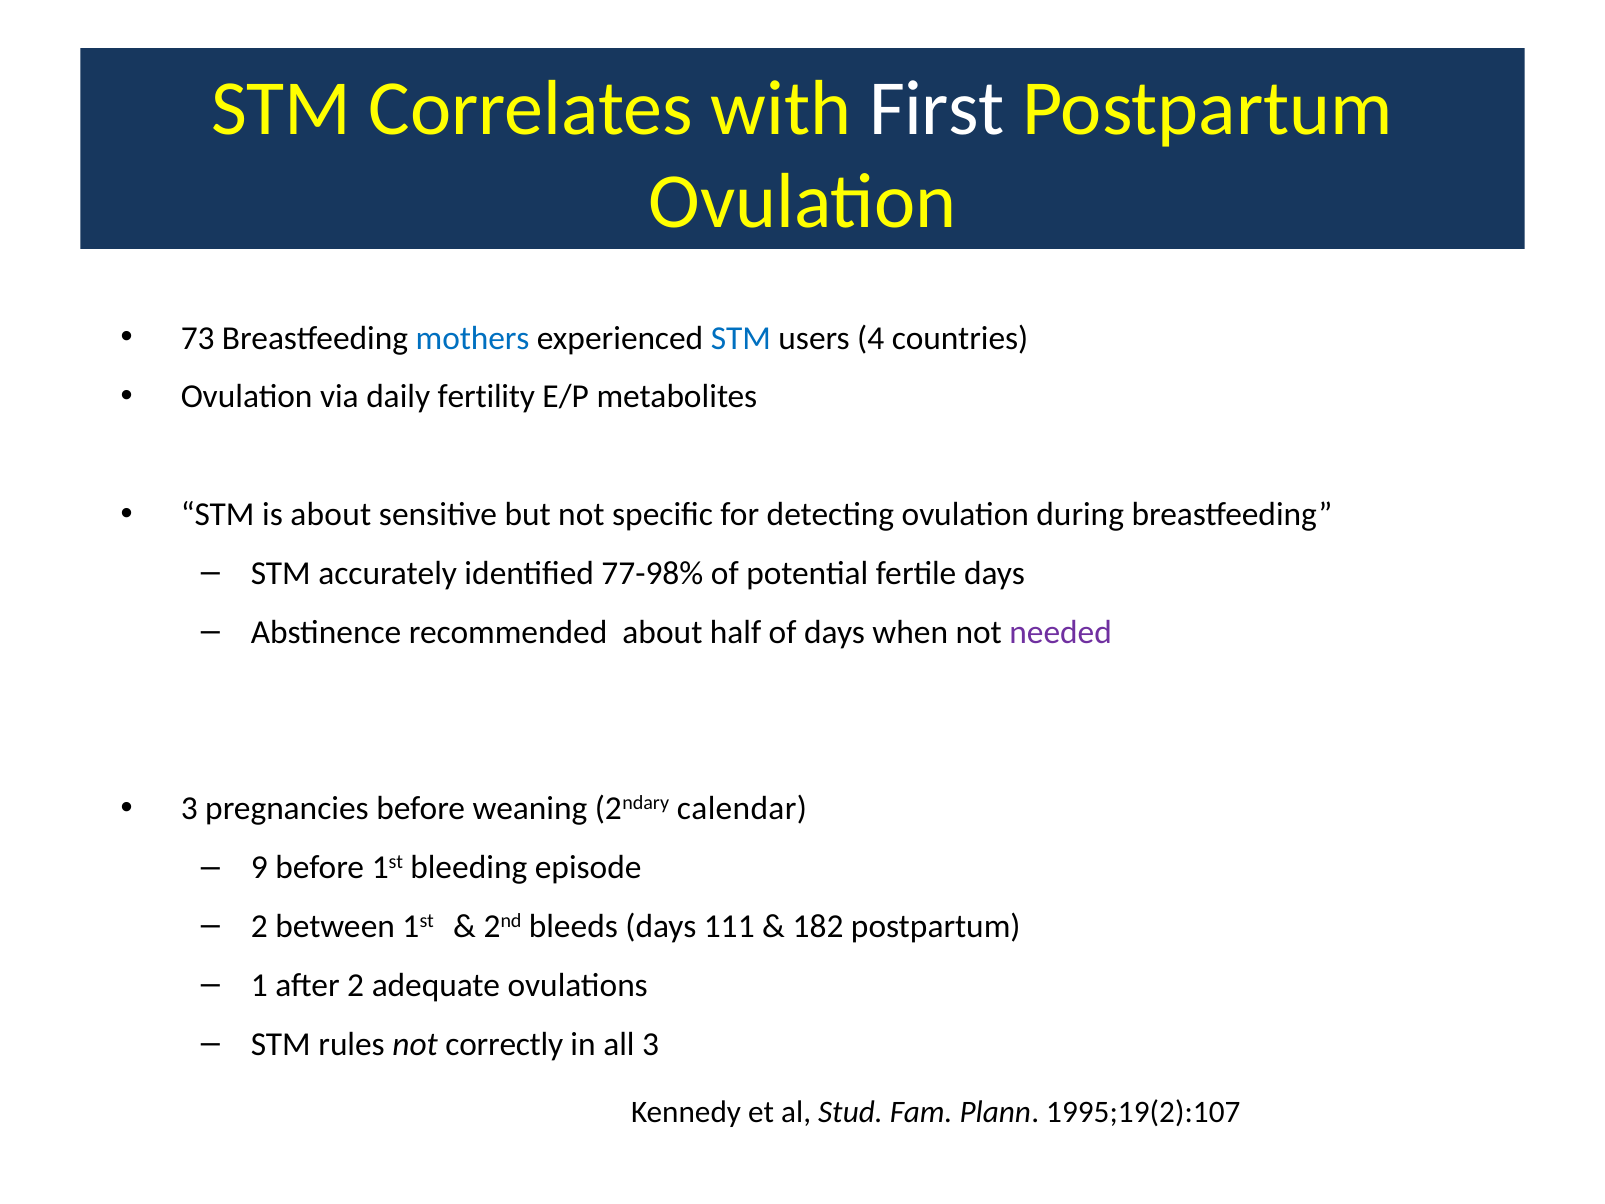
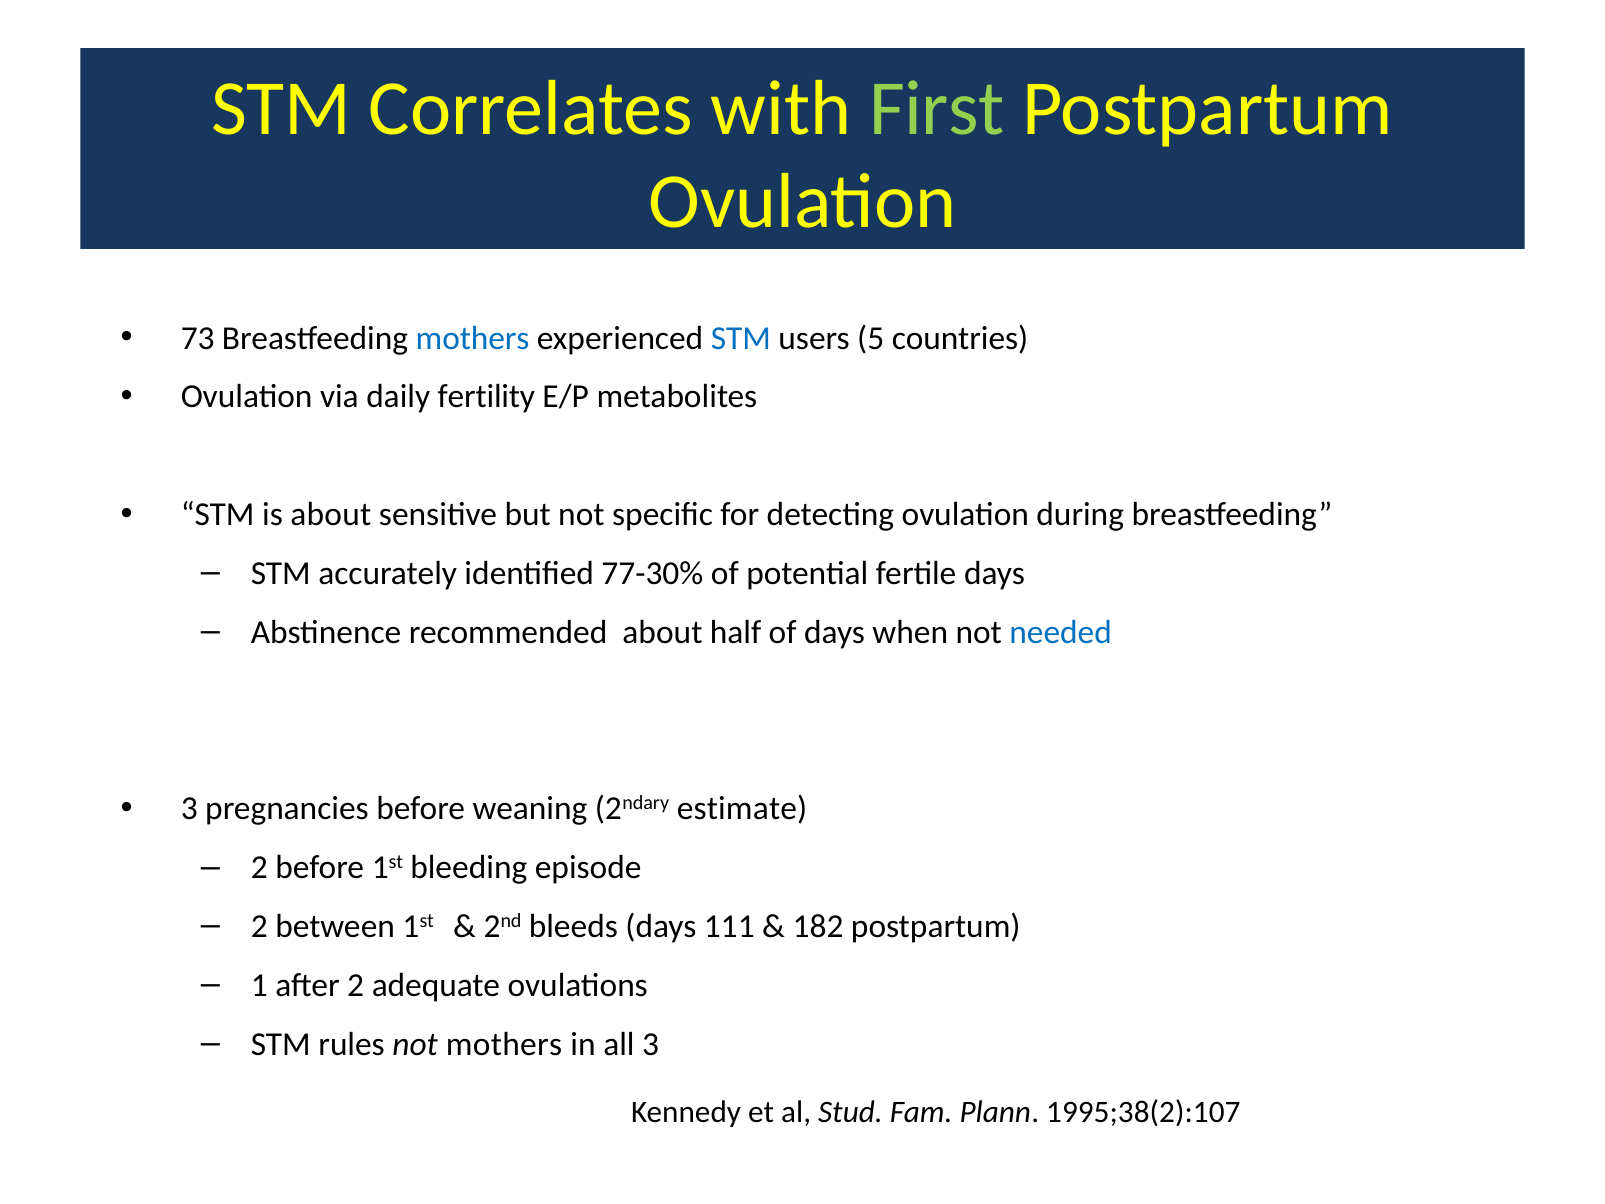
First colour: white -> light green
4: 4 -> 5
77-98%: 77-98% -> 77-30%
needed colour: purple -> blue
calendar: calendar -> estimate
9 at (259, 867): 9 -> 2
not correctly: correctly -> mothers
1995;19(2):107: 1995;19(2):107 -> 1995;38(2):107
